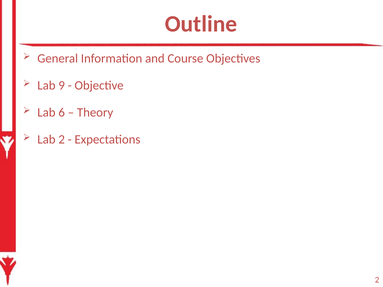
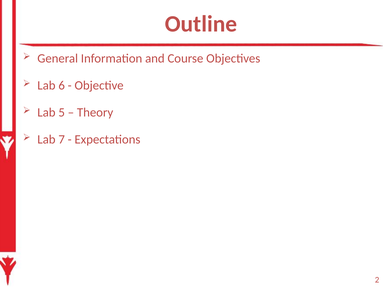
9: 9 -> 6
6: 6 -> 5
Lab 2: 2 -> 7
